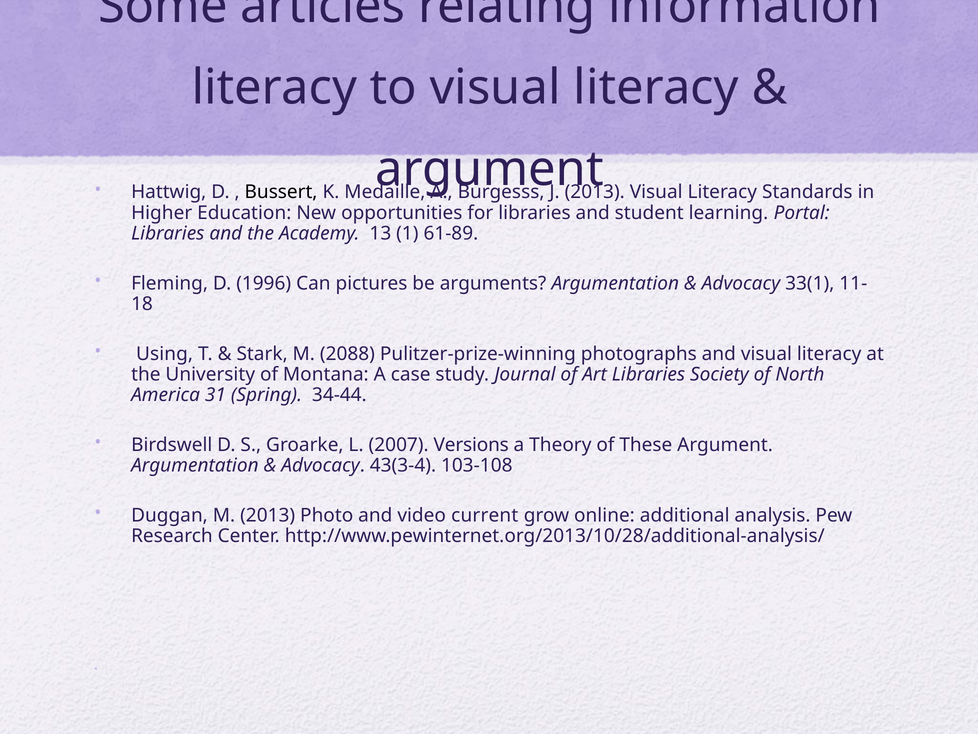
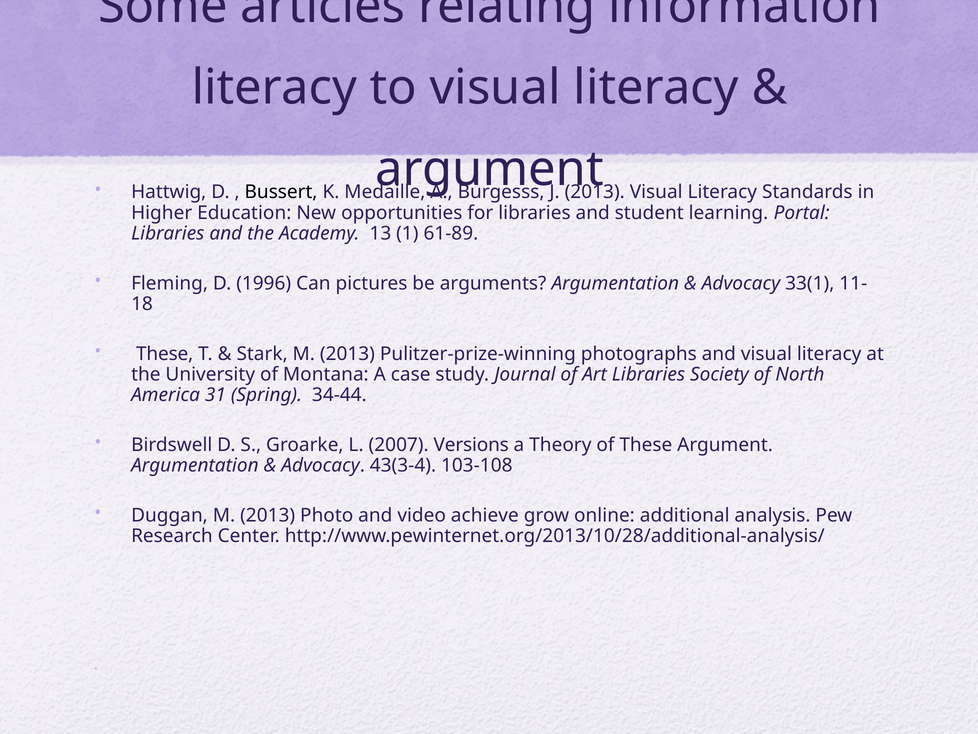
Using at (165, 354): Using -> These
Stark M 2088: 2088 -> 2013
current: current -> achieve
